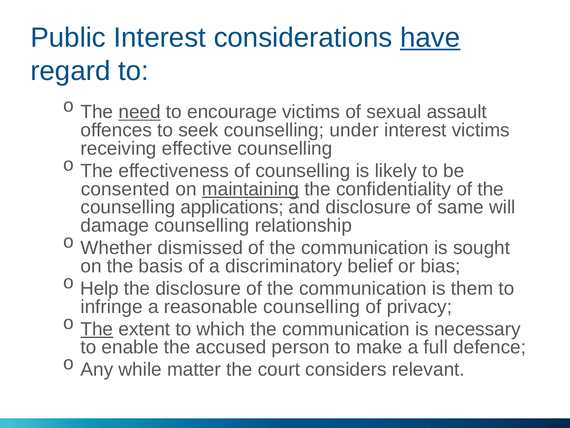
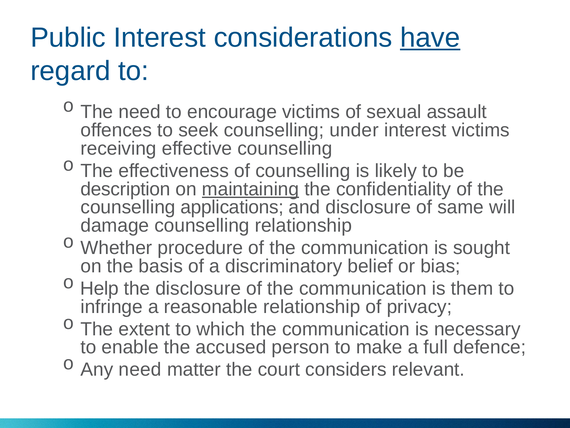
need at (140, 112) underline: present -> none
consented: consented -> description
dismissed: dismissed -> procedure
reasonable counselling: counselling -> relationship
The at (97, 329) underline: present -> none
Any while: while -> need
